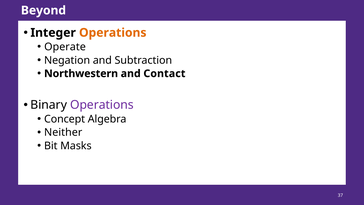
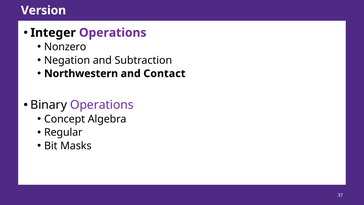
Beyond: Beyond -> Version
Operations at (113, 33) colour: orange -> purple
Operate: Operate -> Nonzero
Neither: Neither -> Regular
